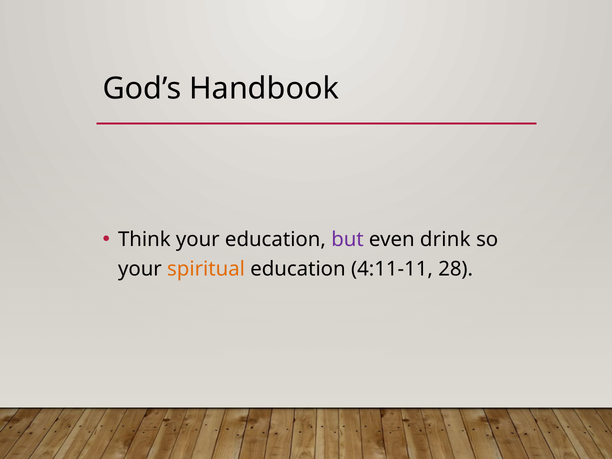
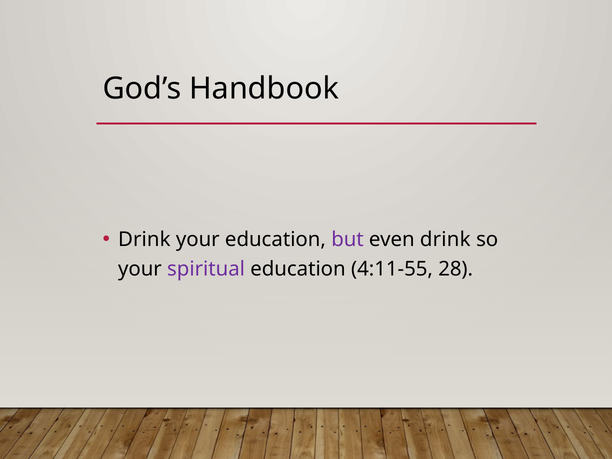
Think at (144, 240): Think -> Drink
spiritual colour: orange -> purple
4:11-11: 4:11-11 -> 4:11-55
